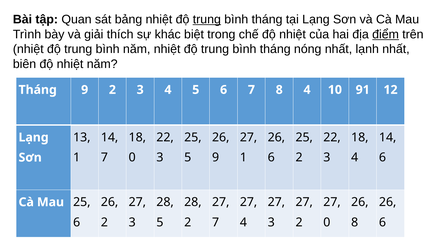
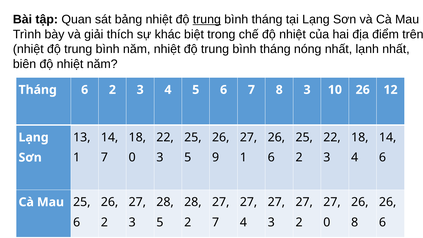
điểm underline: present -> none
Tháng 9: 9 -> 6
8 4: 4 -> 3
10 91: 91 -> 26
